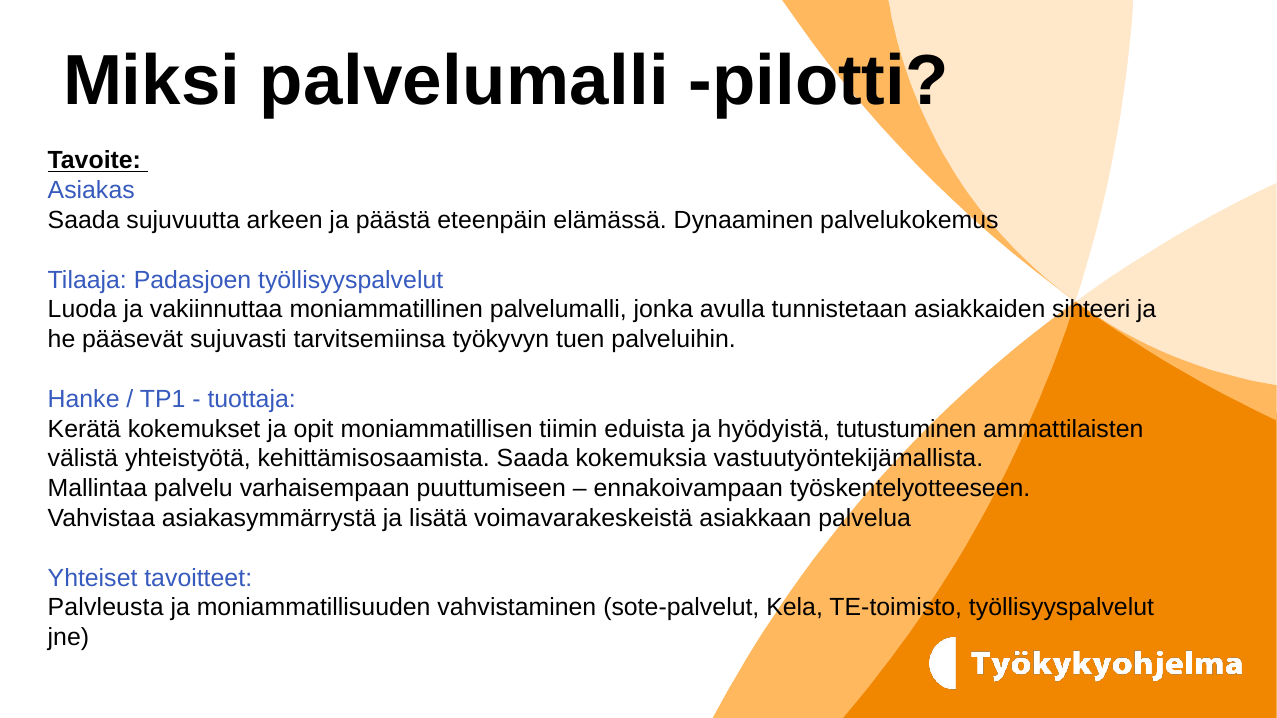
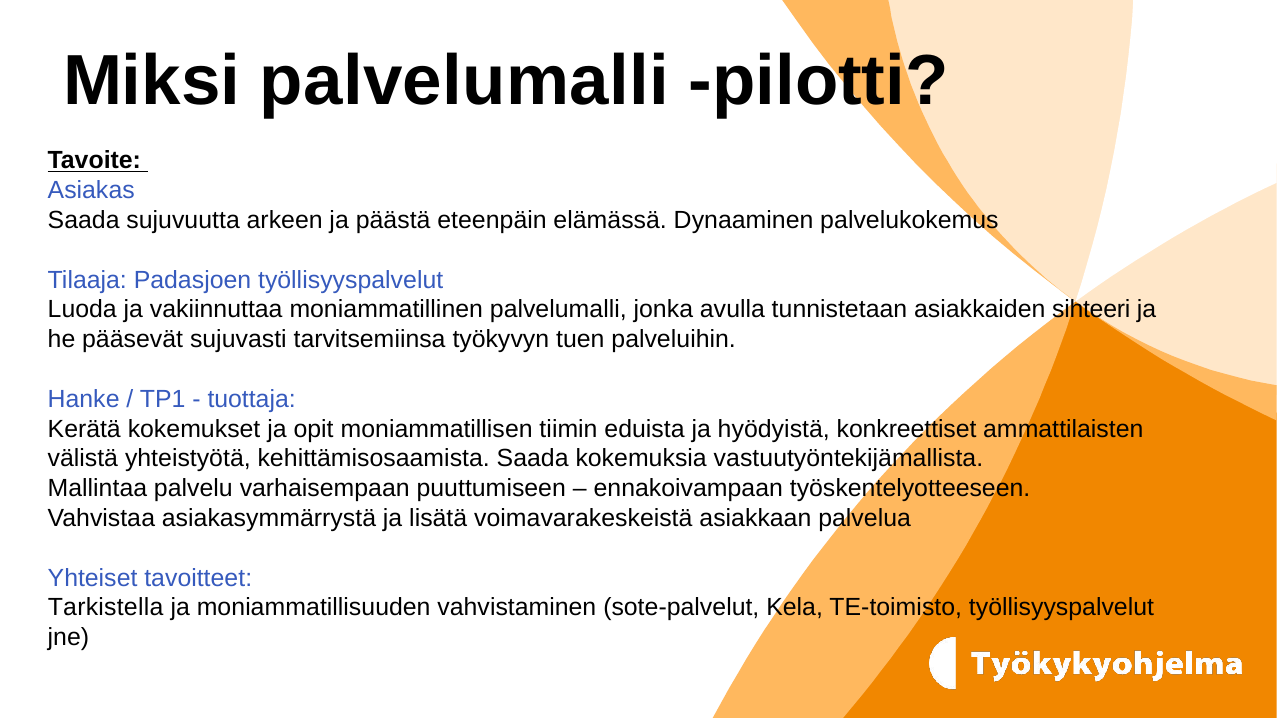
tutustuminen: tutustuminen -> konkreettiset
Palvleusta: Palvleusta -> Tarkistella
